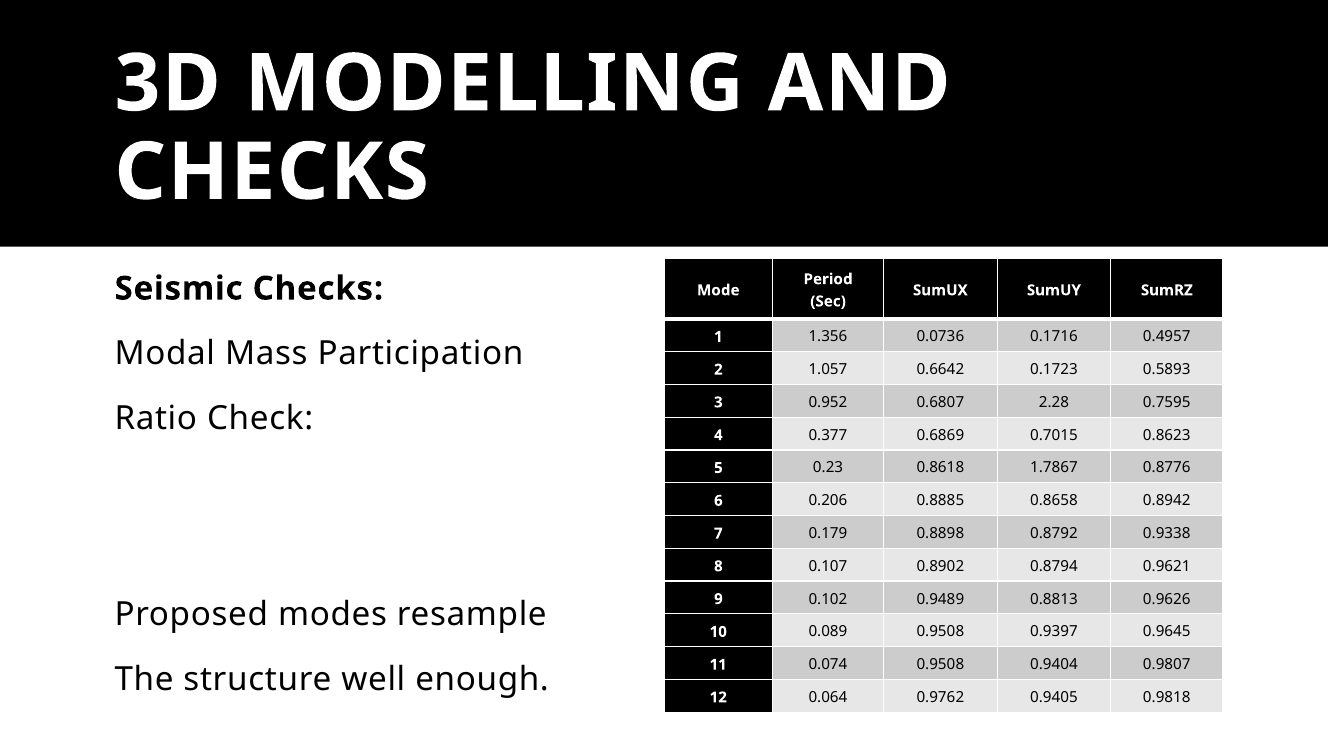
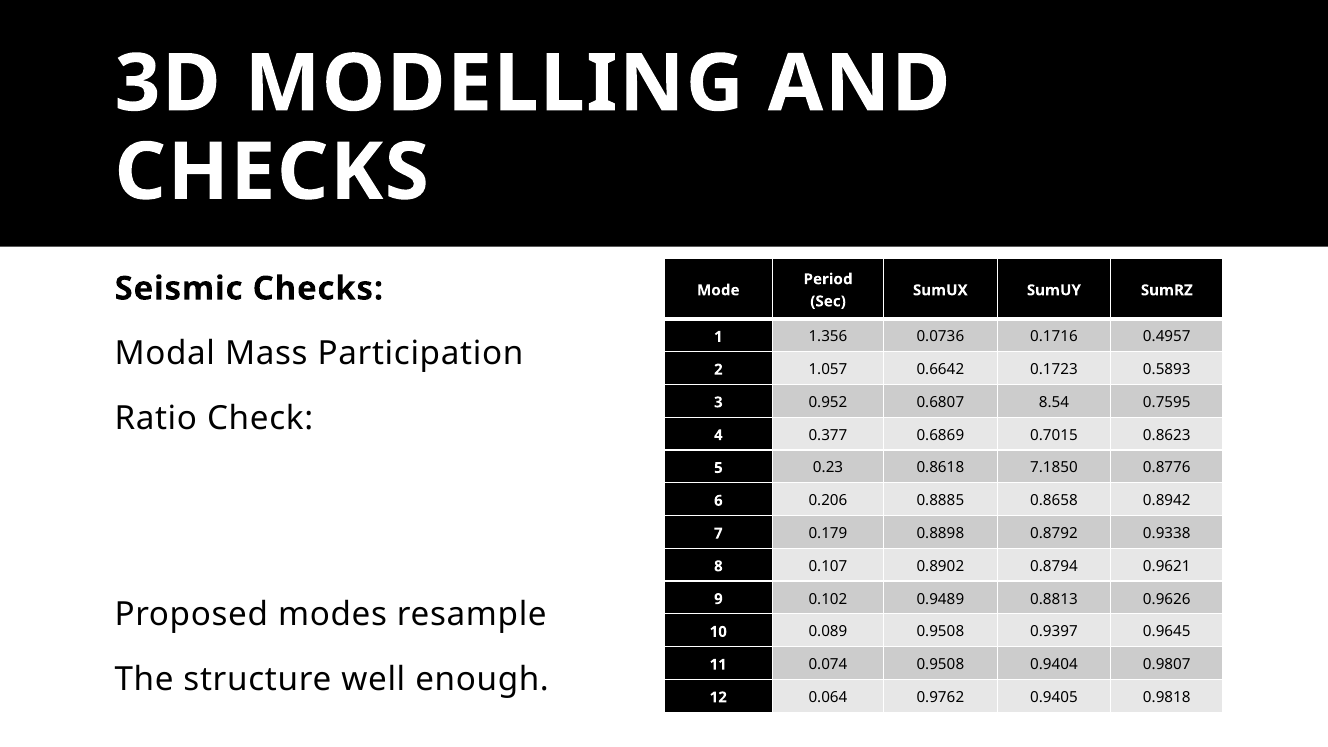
2.28: 2.28 -> 8.54
1.7867: 1.7867 -> 7.1850
